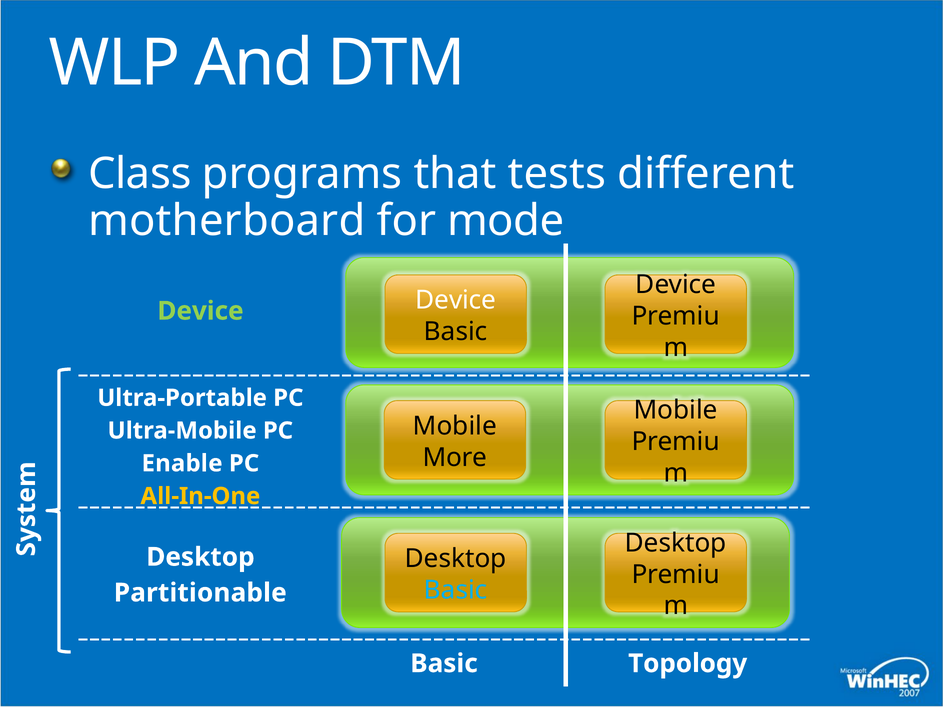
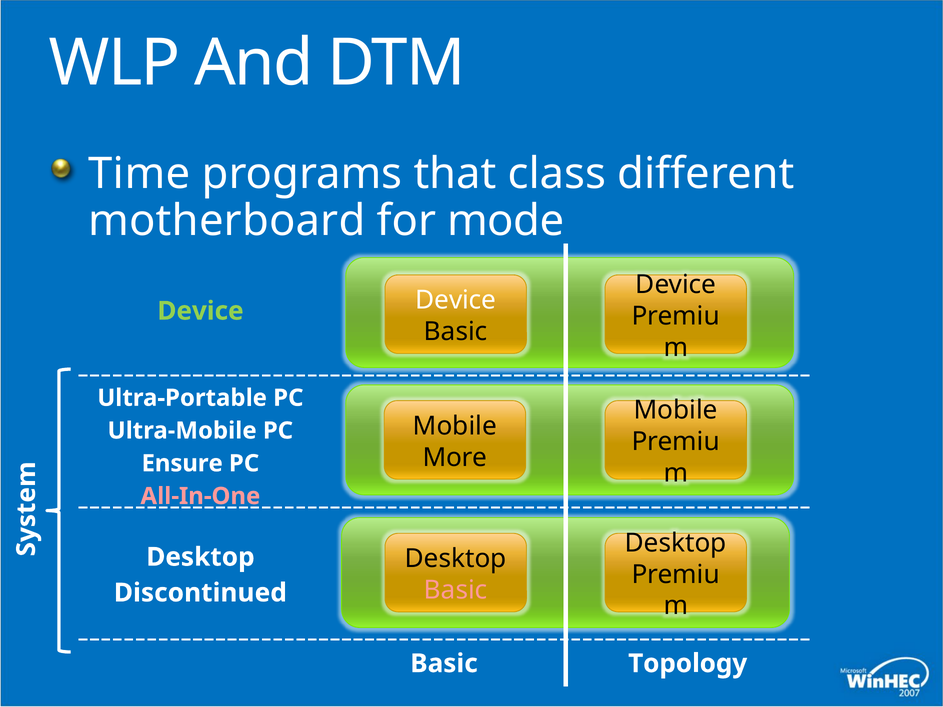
Class: Class -> Time
tests: tests -> class
Enable: Enable -> Ensure
All-In-One colour: yellow -> pink
Basic at (456, 590) colour: light blue -> pink
Partitionable: Partitionable -> Discontinued
